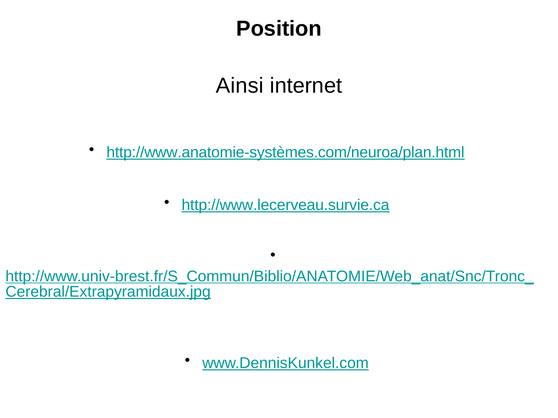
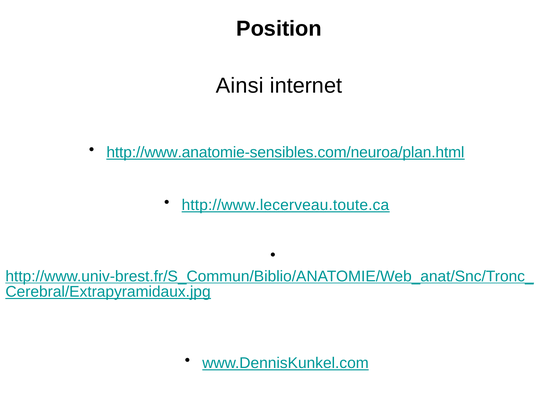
http://www.anatomie-systèmes.com/neuroa/plan.html: http://www.anatomie-systèmes.com/neuroa/plan.html -> http://www.anatomie-sensibles.com/neuroa/plan.html
http://www.lecerveau.survie.ca: http://www.lecerveau.survie.ca -> http://www.lecerveau.toute.ca
